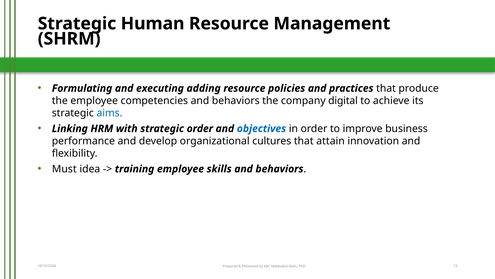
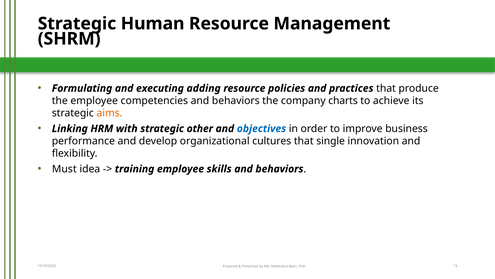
digital: digital -> charts
aims colour: blue -> orange
strategic order: order -> other
attain: attain -> single
